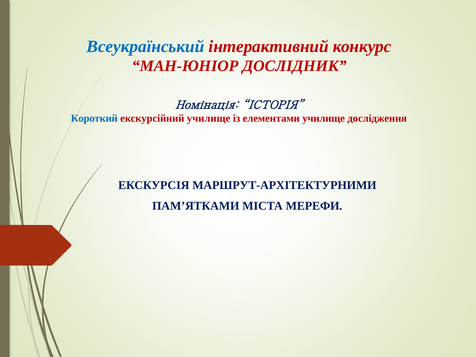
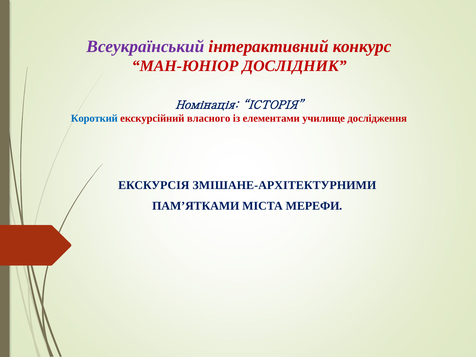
Всеукраїнський colour: blue -> purple
екскурсійний училище: училище -> власного
МАРШРУТ-АРХІТЕКТУРНИМИ: МАРШРУТ-АРХІТЕКТУРНИМИ -> ЗМІШАНЕ-АРХІТЕКТУРНИМИ
